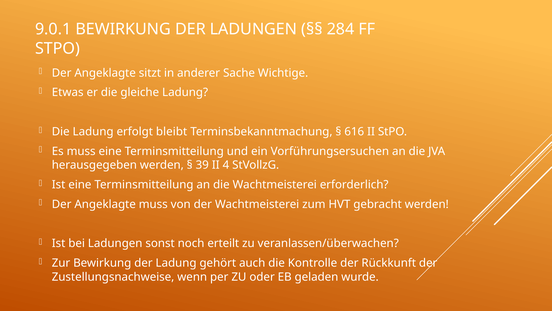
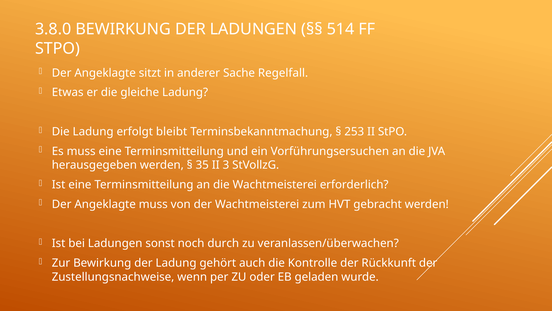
9.0.1: 9.0.1 -> 3.8.0
284: 284 -> 514
Wichtige: Wichtige -> Regelfall
616: 616 -> 253
39: 39 -> 35
4: 4 -> 3
erteilt: erteilt -> durch
